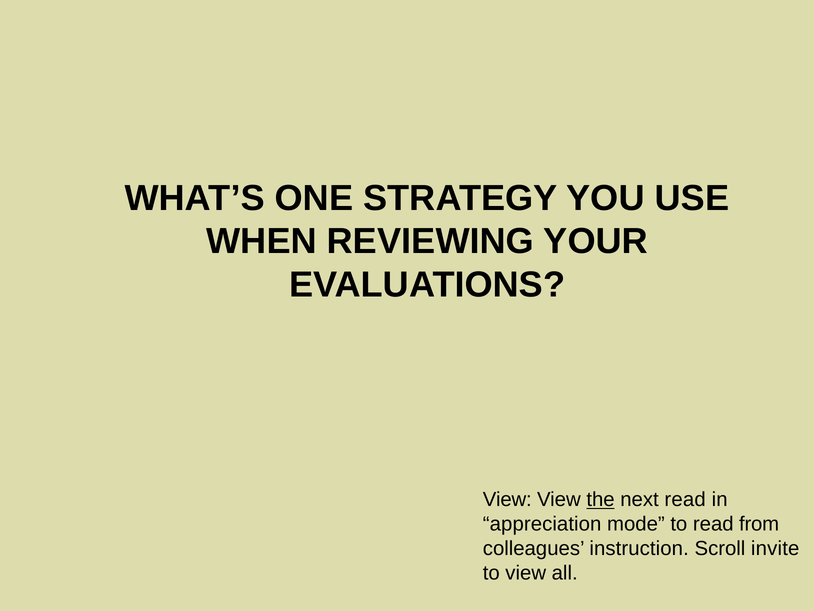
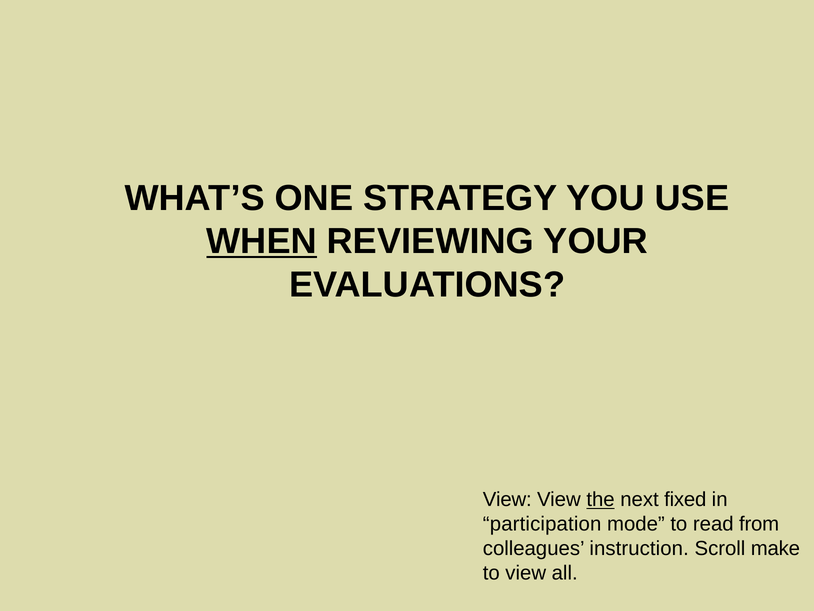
WHEN underline: none -> present
next read: read -> fixed
appreciation: appreciation -> participation
invite: invite -> make
